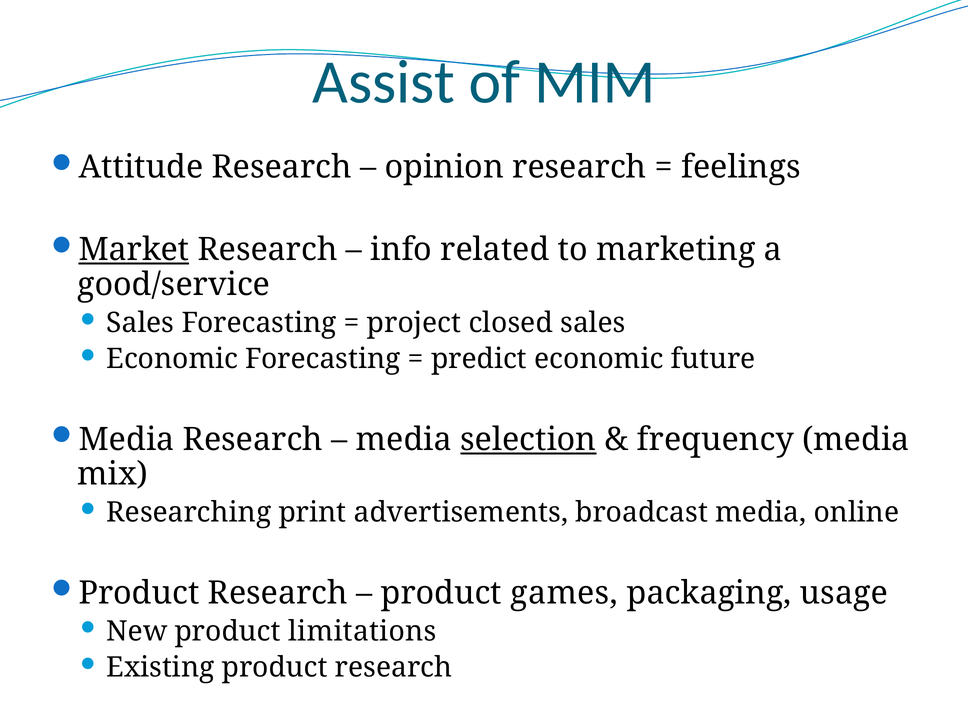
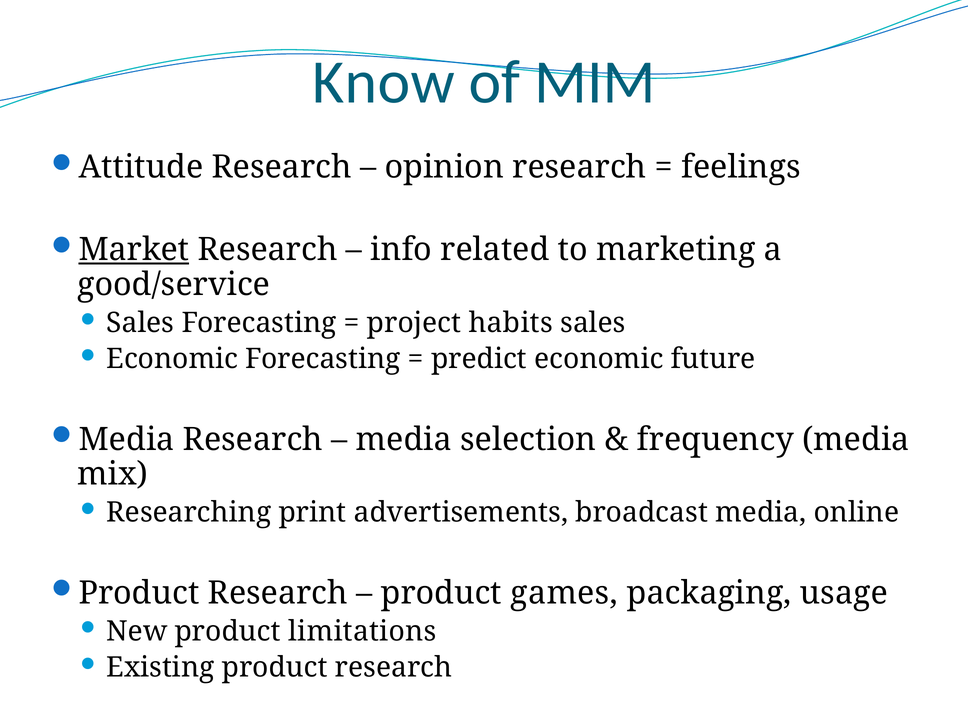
Assist: Assist -> Know
closed: closed -> habits
selection underline: present -> none
